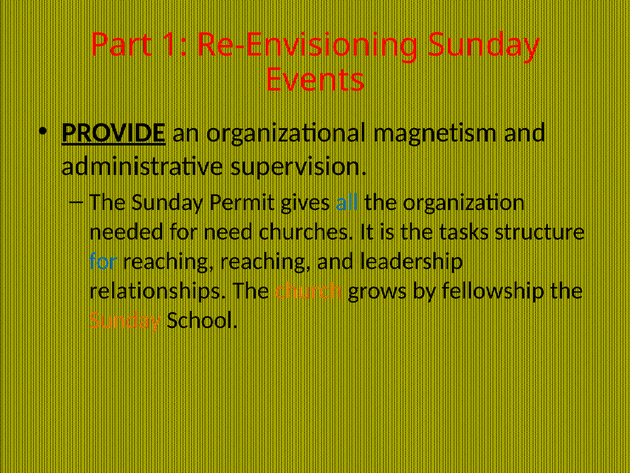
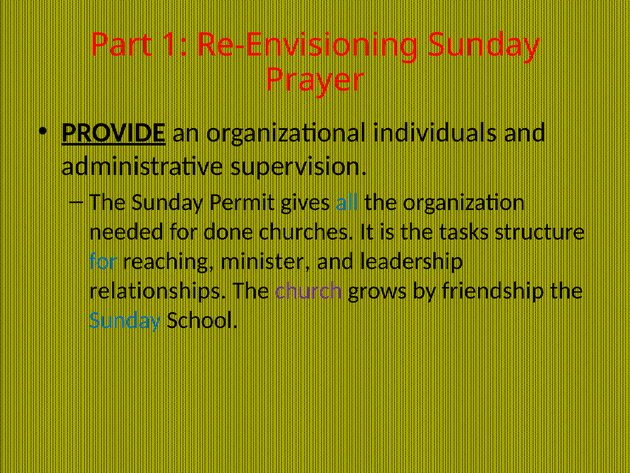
Events: Events -> Prayer
magnetism: magnetism -> individuals
need: need -> done
reaching reaching: reaching -> minister
church colour: orange -> purple
fellowship: fellowship -> friendship
Sunday at (125, 320) colour: orange -> blue
